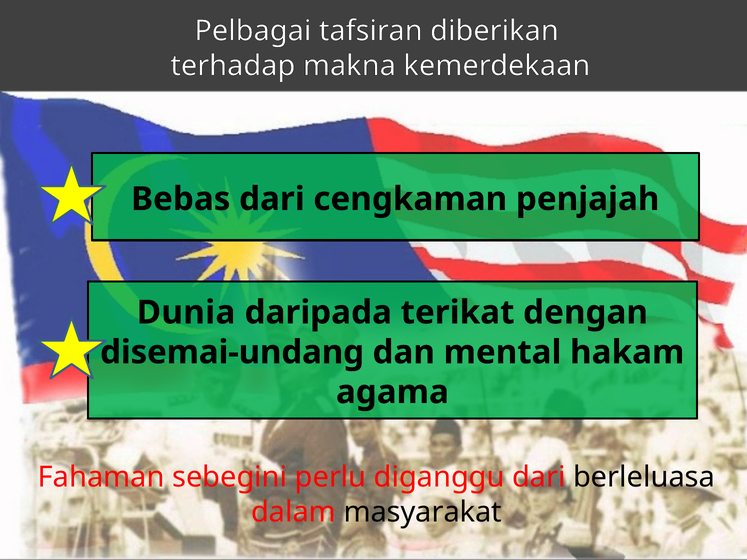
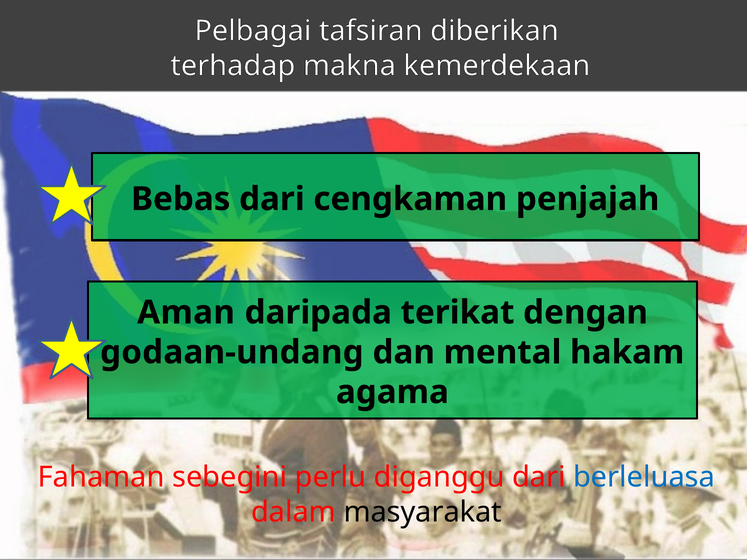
Dunia: Dunia -> Aman
disemai-undang: disemai-undang -> godaan-undang
berleluasa colour: black -> blue
